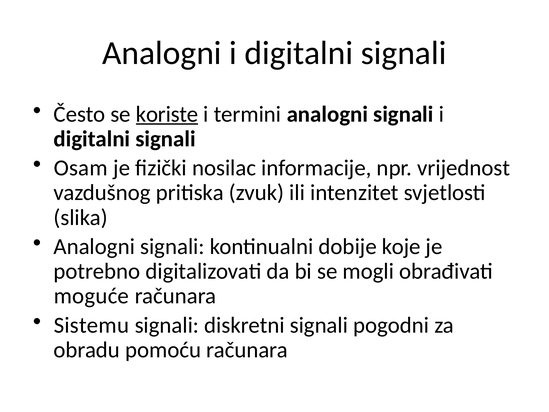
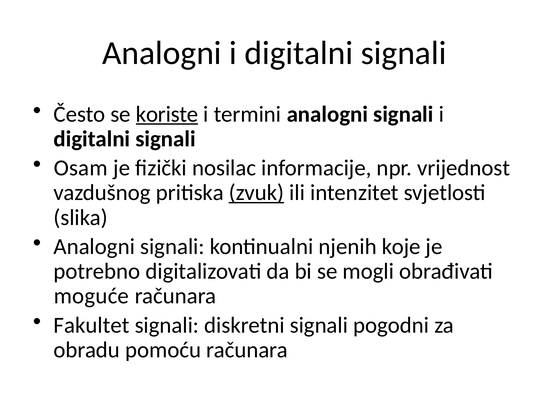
zvuk underline: none -> present
dobije: dobije -> njenih
Sistemu: Sistemu -> Fakultet
